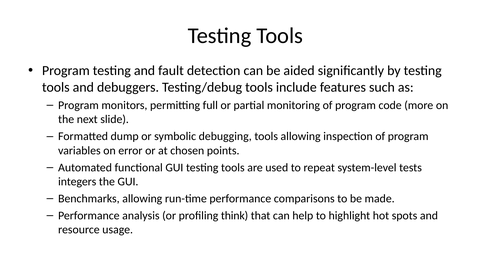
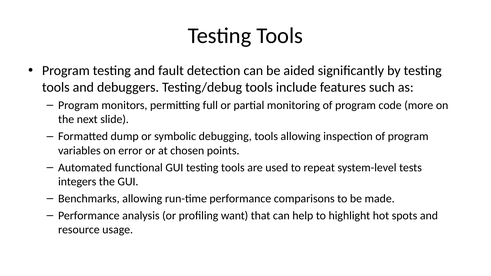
think: think -> want
